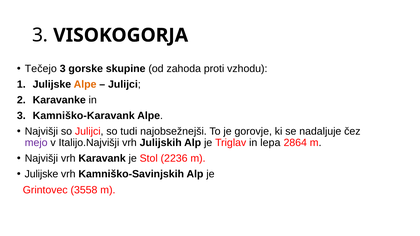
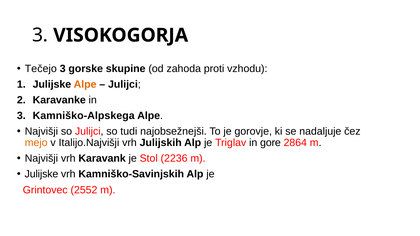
Kamniško-Karavank: Kamniško-Karavank -> Kamniško-Alpskega
mejo colour: purple -> orange
lepa: lepa -> gore
3558: 3558 -> 2552
